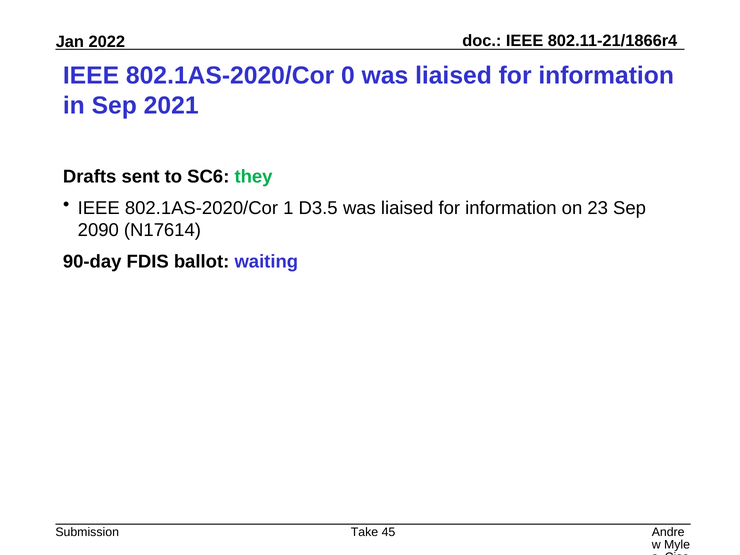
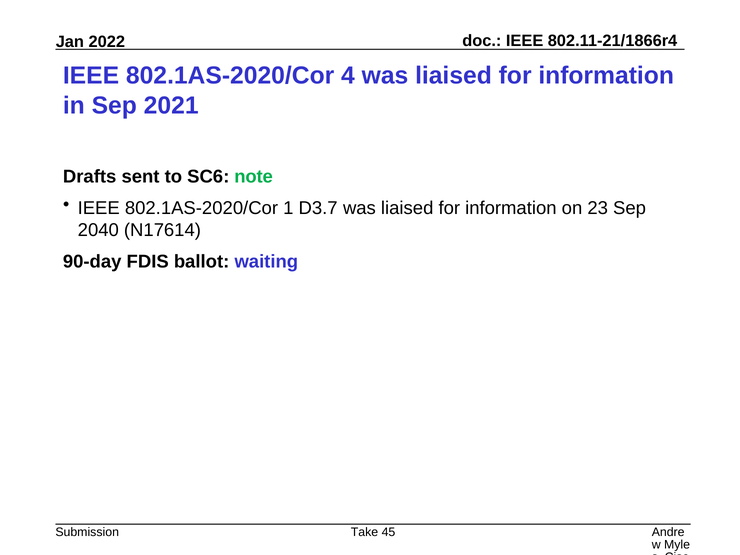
0: 0 -> 4
they: they -> note
D3.5: D3.5 -> D3.7
2090: 2090 -> 2040
